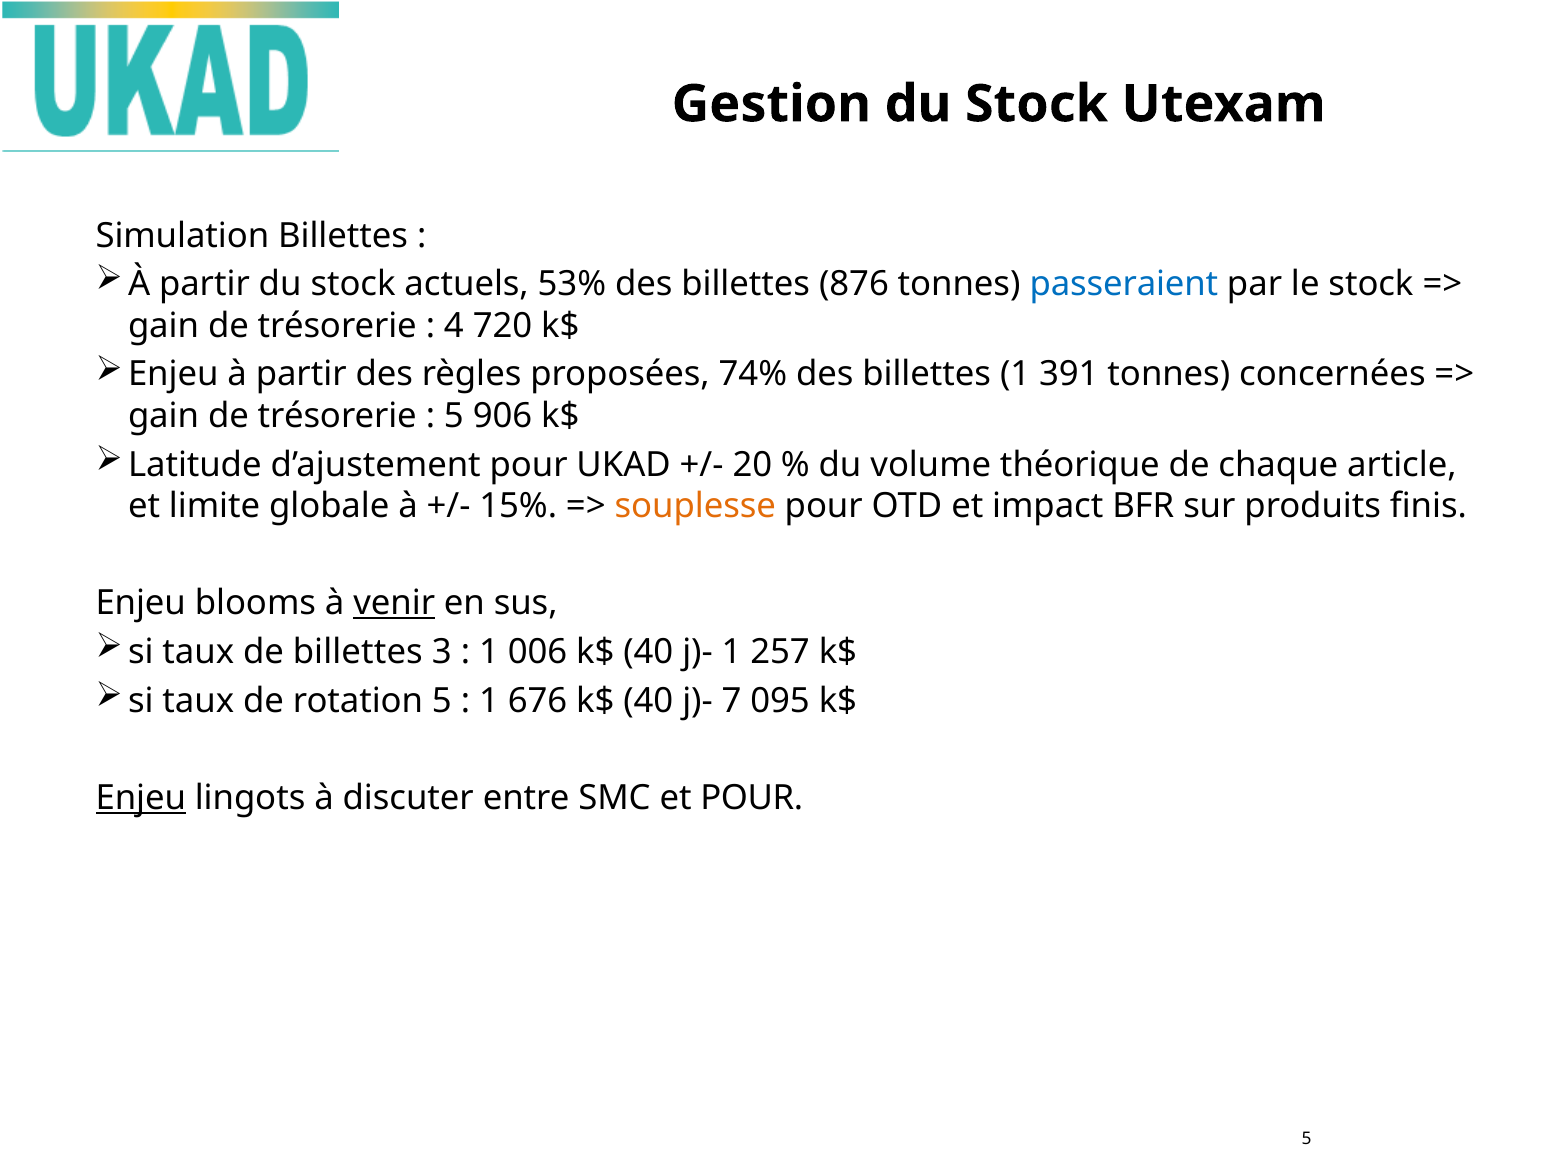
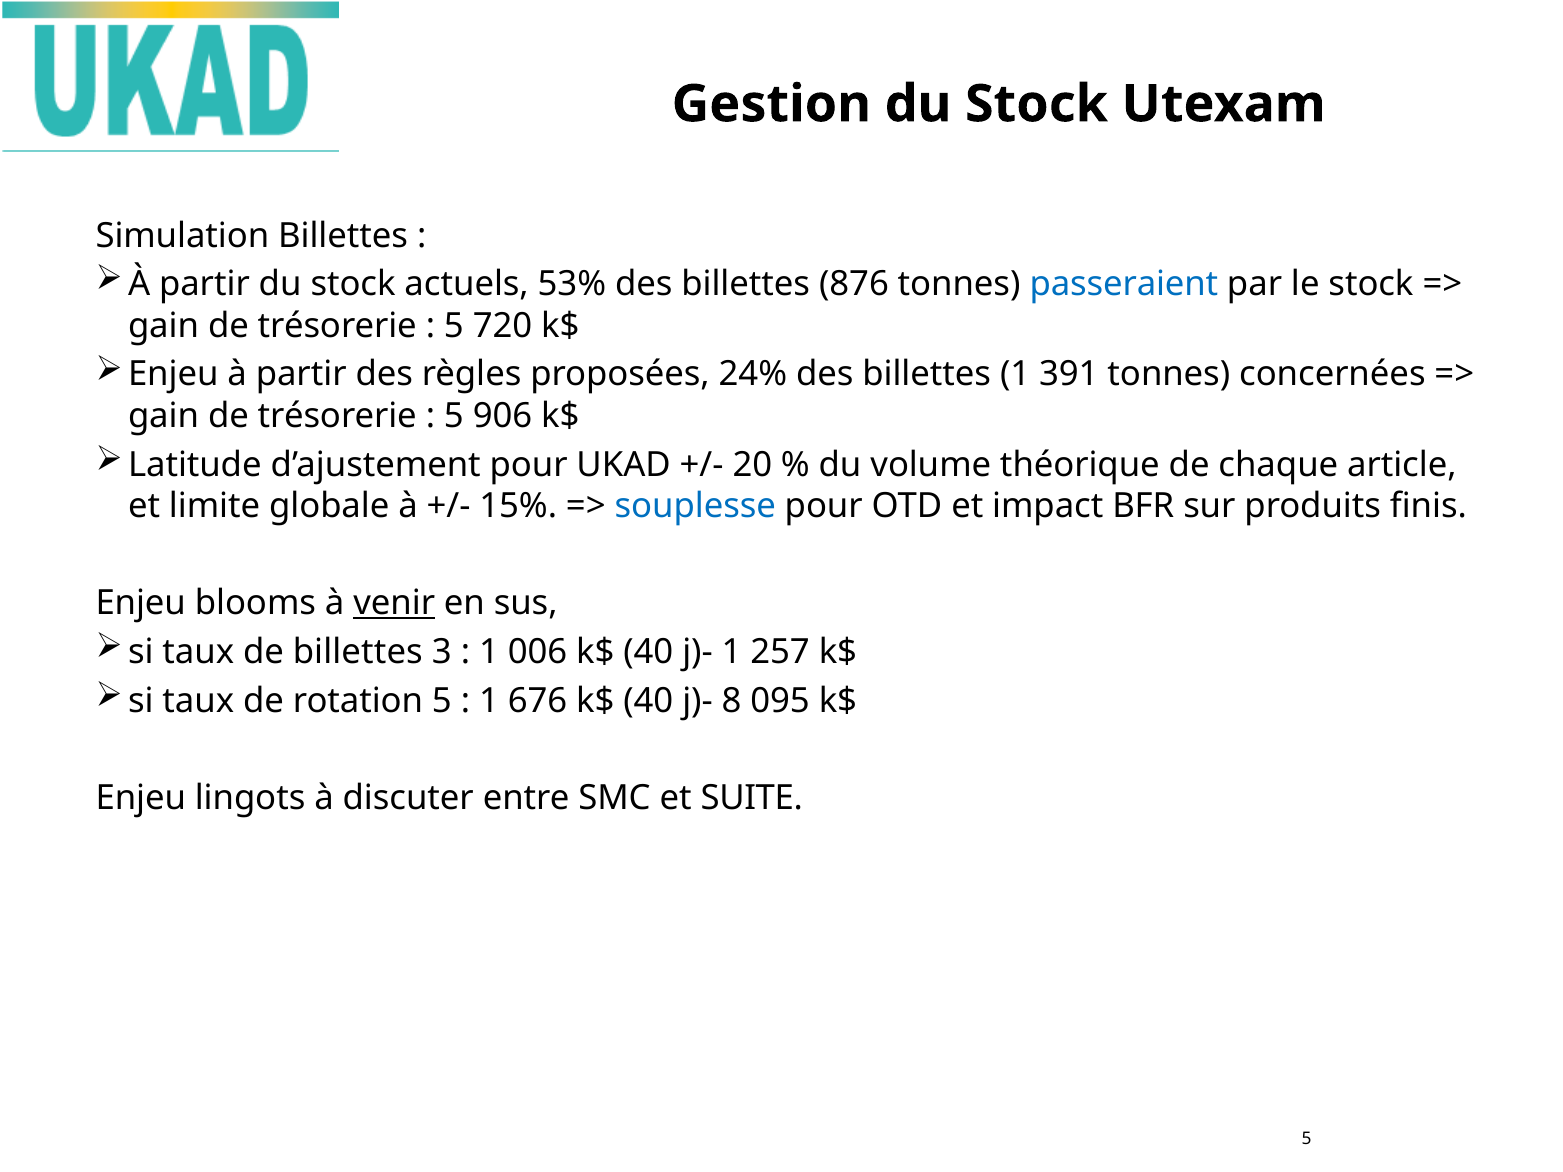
4 at (454, 326): 4 -> 5
74%: 74% -> 24%
souplesse colour: orange -> blue
7: 7 -> 8
Enjeu at (141, 798) underline: present -> none
et POUR: POUR -> SUITE
